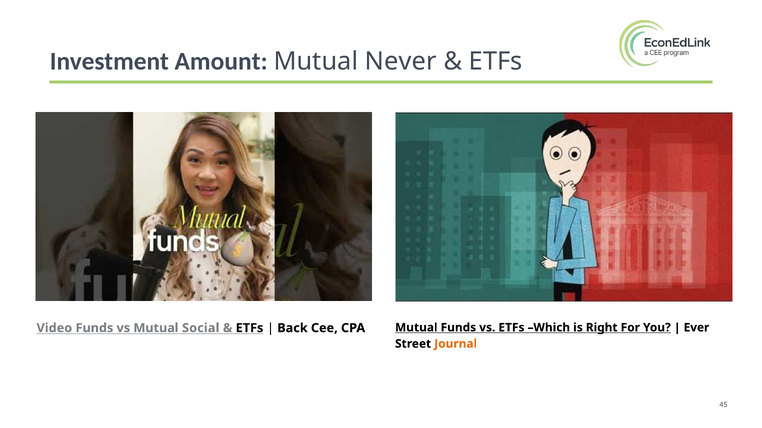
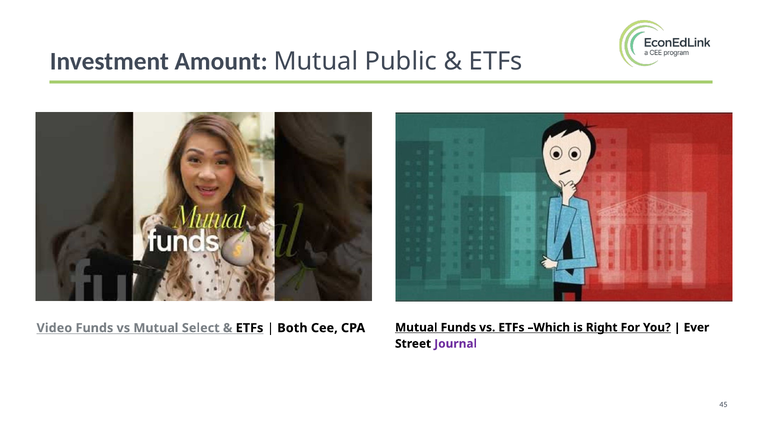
Never: Never -> Public
Social: Social -> Select
Back: Back -> Both
Journal colour: orange -> purple
